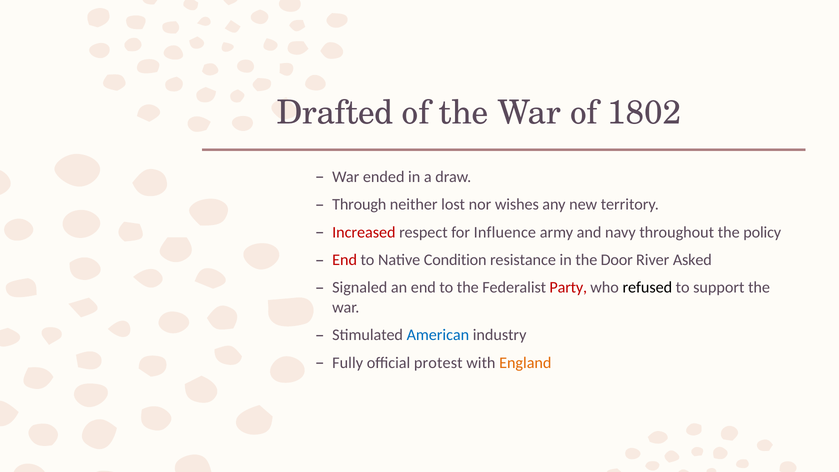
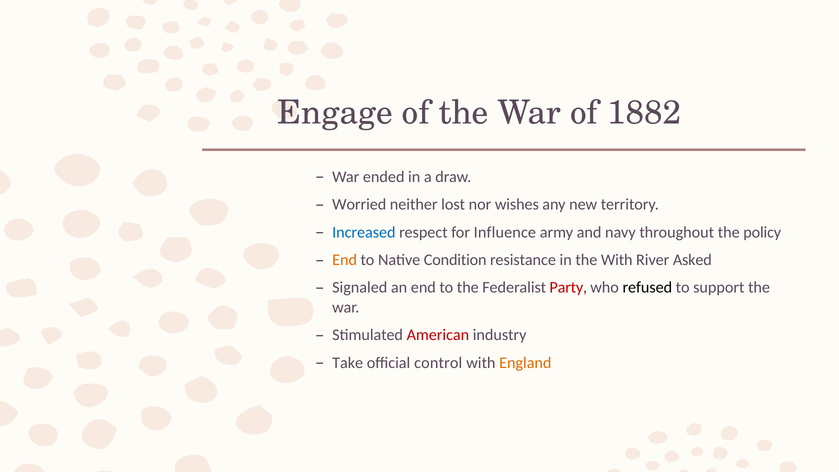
Drafted: Drafted -> Engage
1802: 1802 -> 1882
Through: Through -> Worried
Increased colour: red -> blue
End at (345, 260) colour: red -> orange
the Door: Door -> With
American colour: blue -> red
Fully: Fully -> Take
protest: protest -> control
